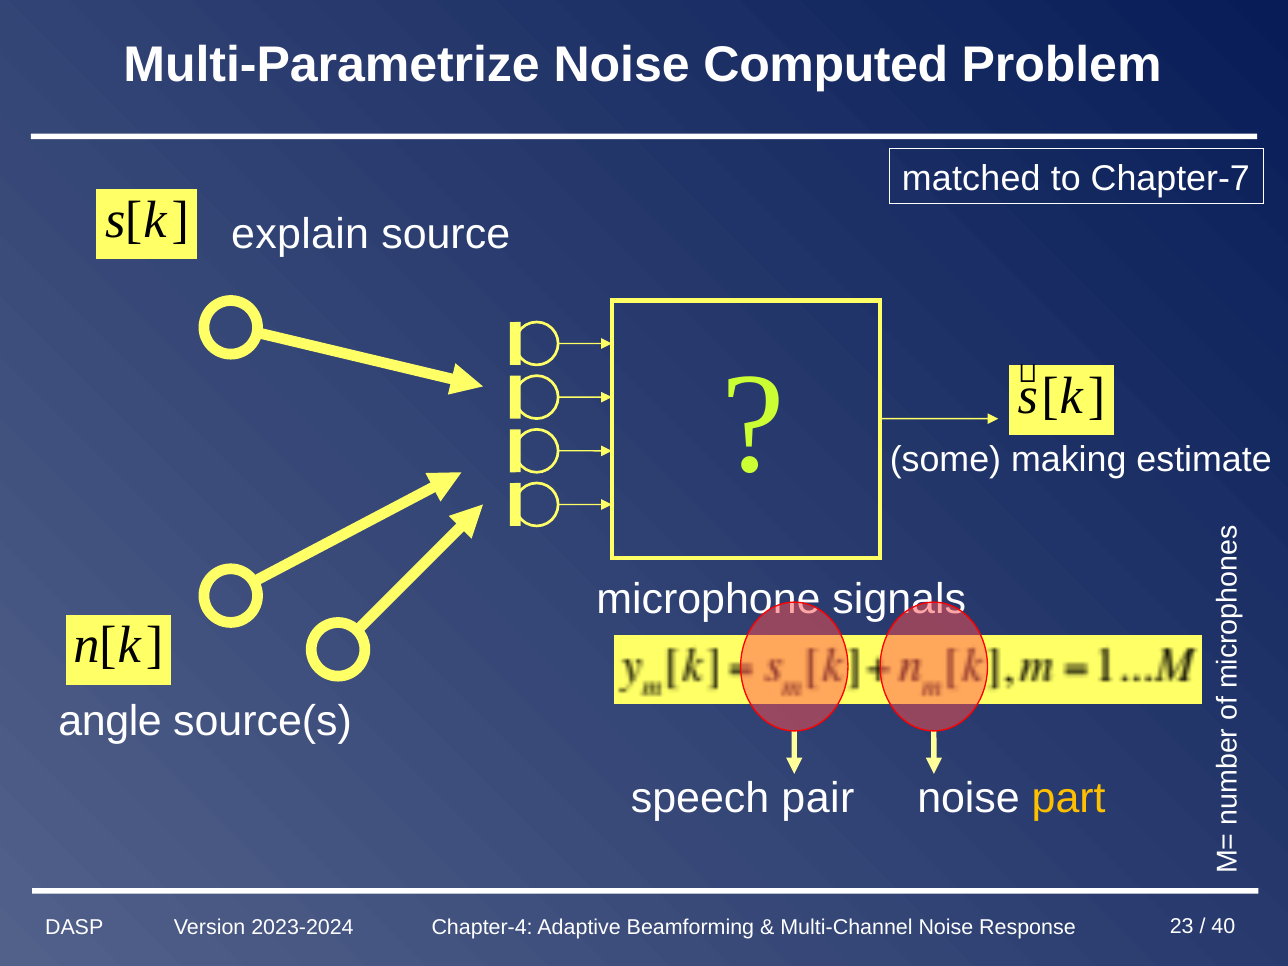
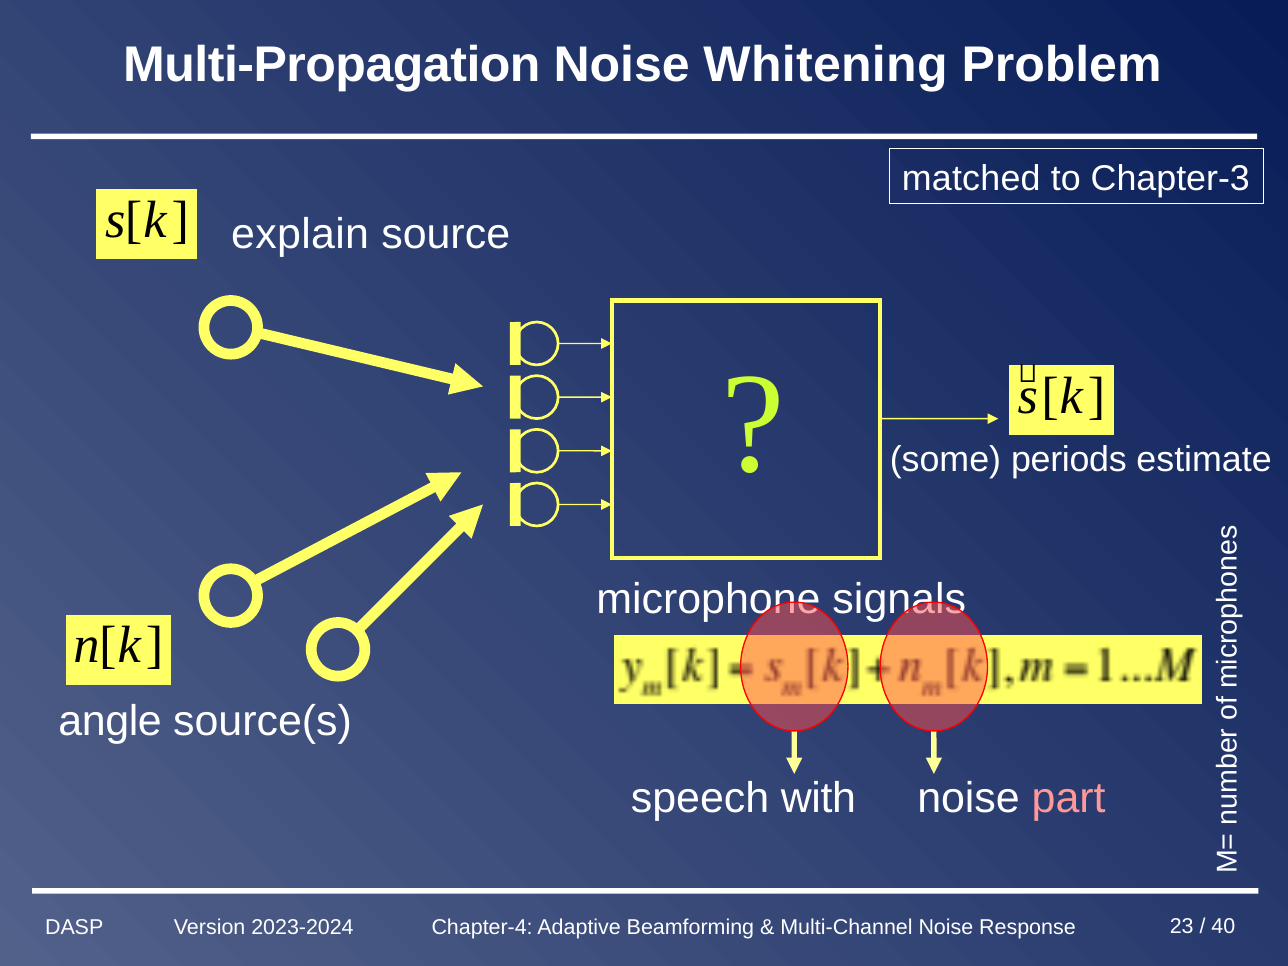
Multi-Parametrize: Multi-Parametrize -> Multi-Propagation
Computed: Computed -> Whitening
Chapter-7: Chapter-7 -> Chapter-3
making: making -> periods
pair: pair -> with
part colour: yellow -> pink
